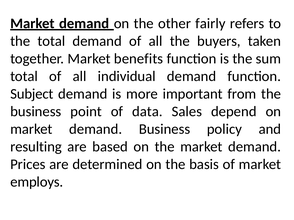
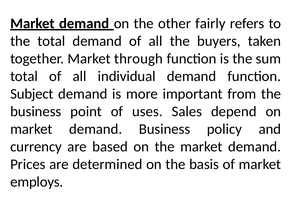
benefits: benefits -> through
data: data -> uses
resulting: resulting -> currency
